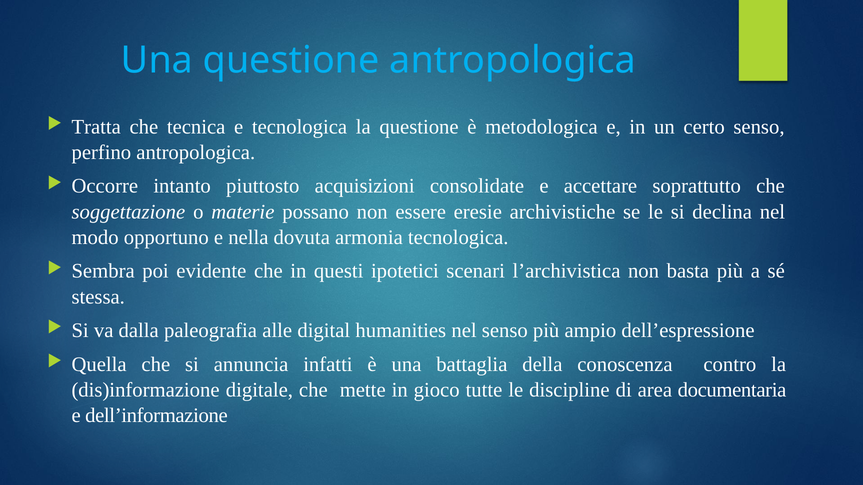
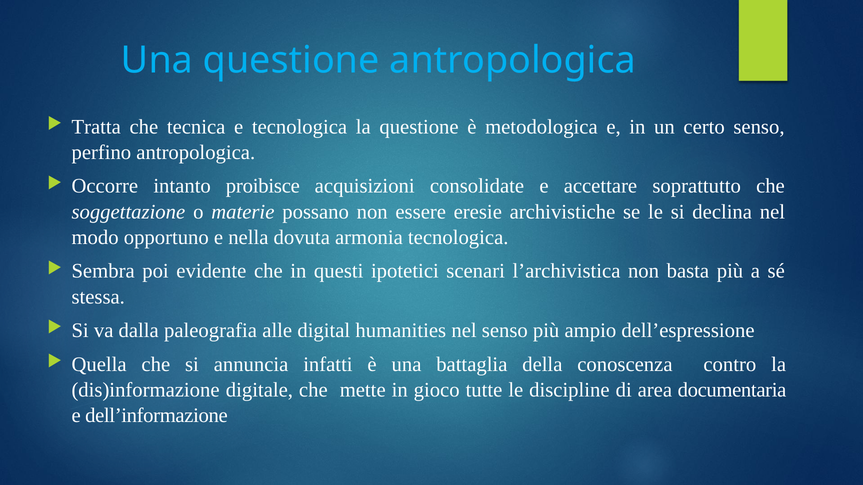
piuttosto: piuttosto -> proibisce
